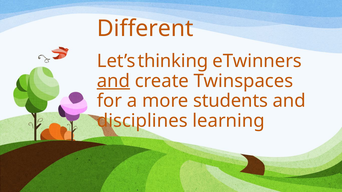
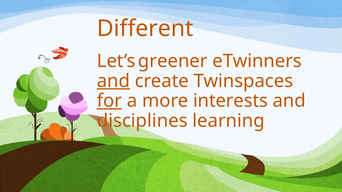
thinking: thinking -> greener
for underline: none -> present
students: students -> interests
